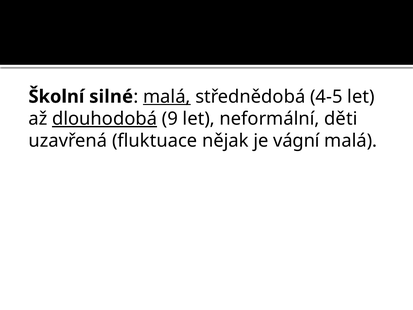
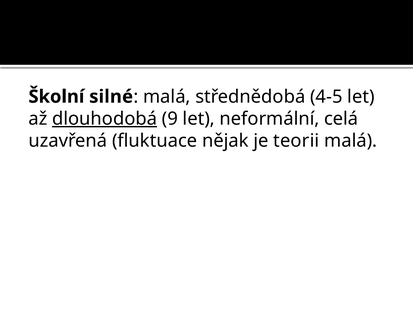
malá at (167, 97) underline: present -> none
děti: děti -> celá
vágní: vágní -> teorii
